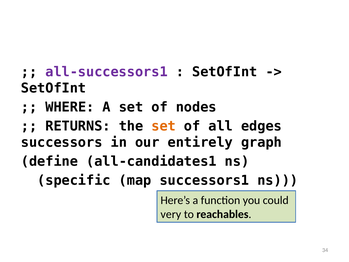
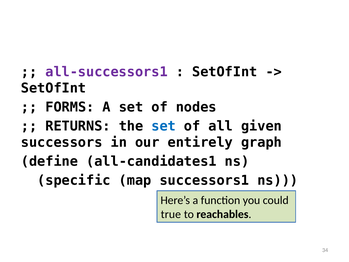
WHERE: WHERE -> FORMS
set at (164, 126) colour: orange -> blue
edges: edges -> given
very: very -> true
